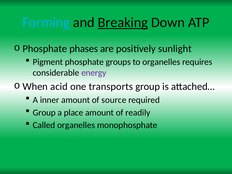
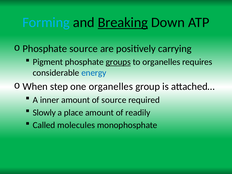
Phosphate phases: phases -> source
sunlight: sunlight -> carrying
groups underline: none -> present
energy colour: purple -> blue
acid: acid -> step
one transports: transports -> organelles
Group at (44, 113): Group -> Slowly
Called organelles: organelles -> molecules
